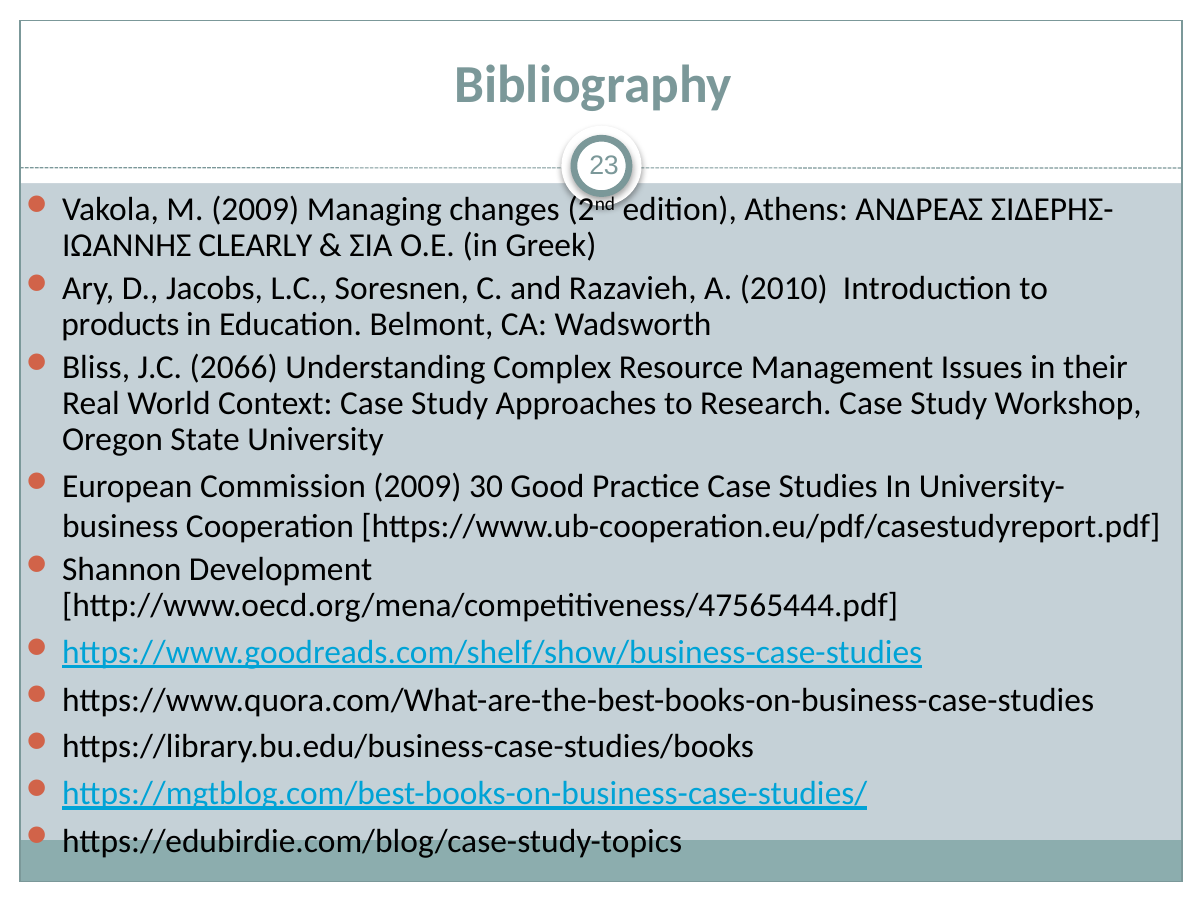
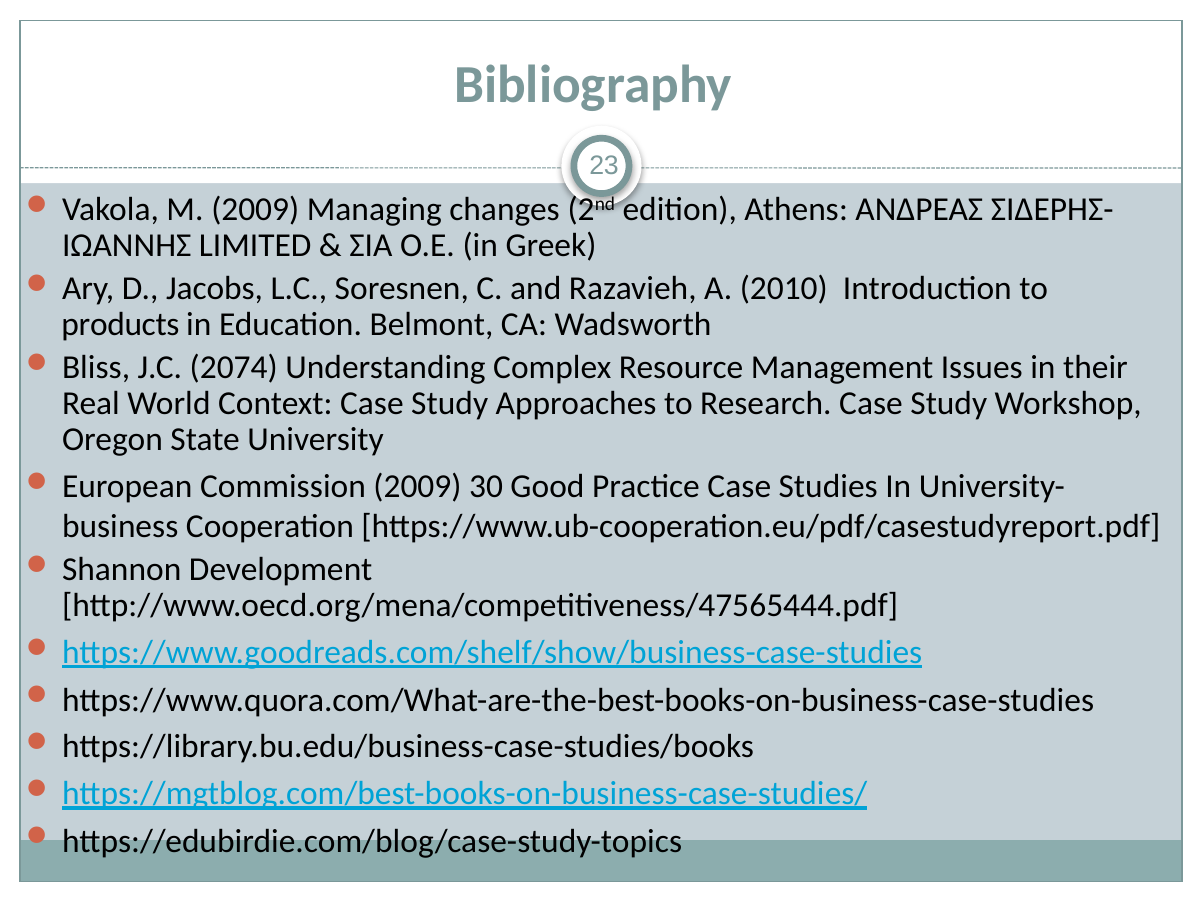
CLEARLY: CLEARLY -> LIMITED
2066: 2066 -> 2074
